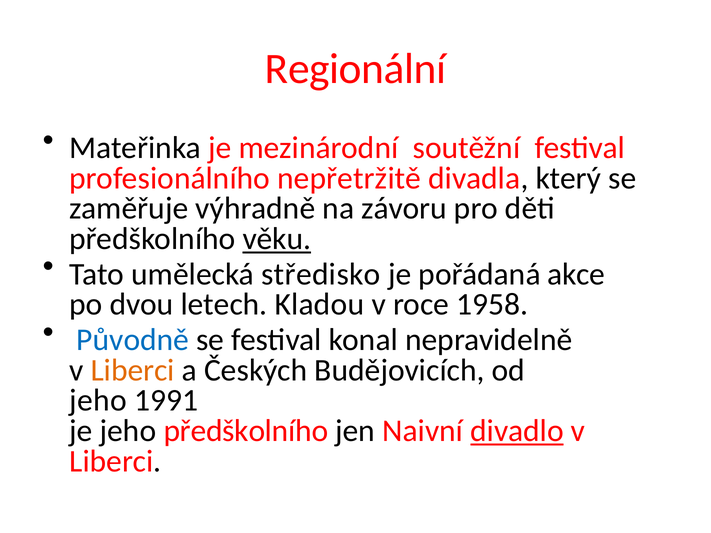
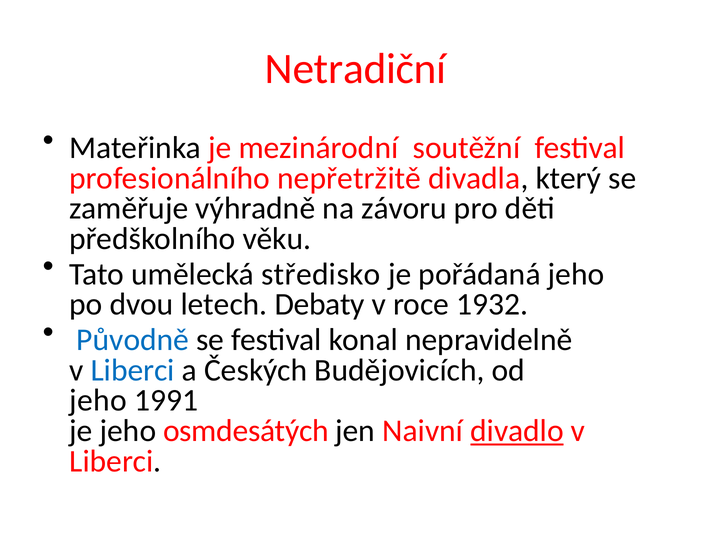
Regionální: Regionální -> Netradiční
věku underline: present -> none
pořádaná akce: akce -> jeho
Kladou: Kladou -> Debaty
1958: 1958 -> 1932
Liberci at (133, 370) colour: orange -> blue
jeho předškolního: předškolního -> osmdesátých
